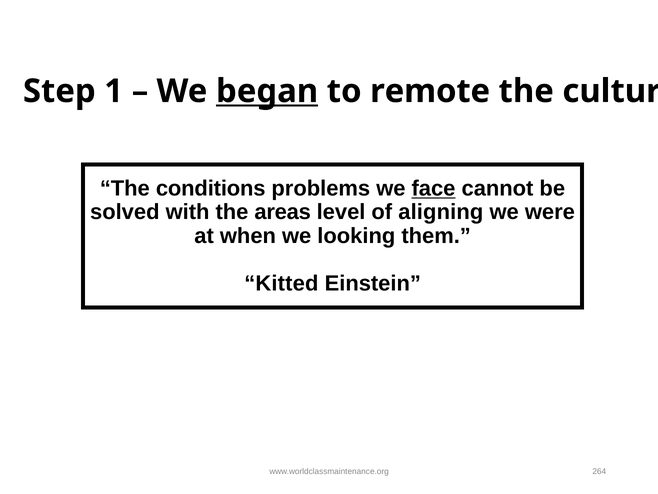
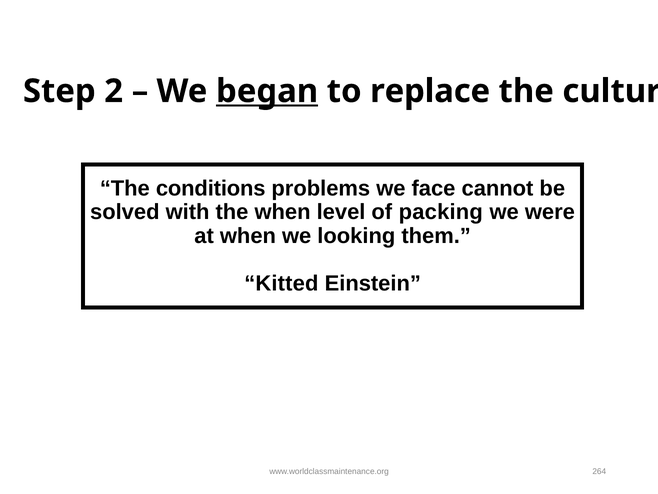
1: 1 -> 2
remote: remote -> replace
face underline: present -> none
the areas: areas -> when
aligning: aligning -> packing
